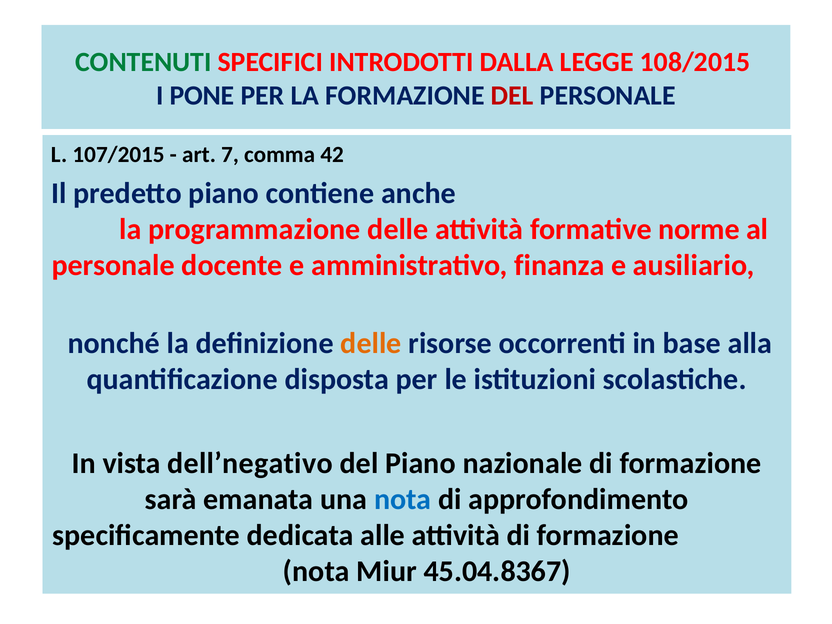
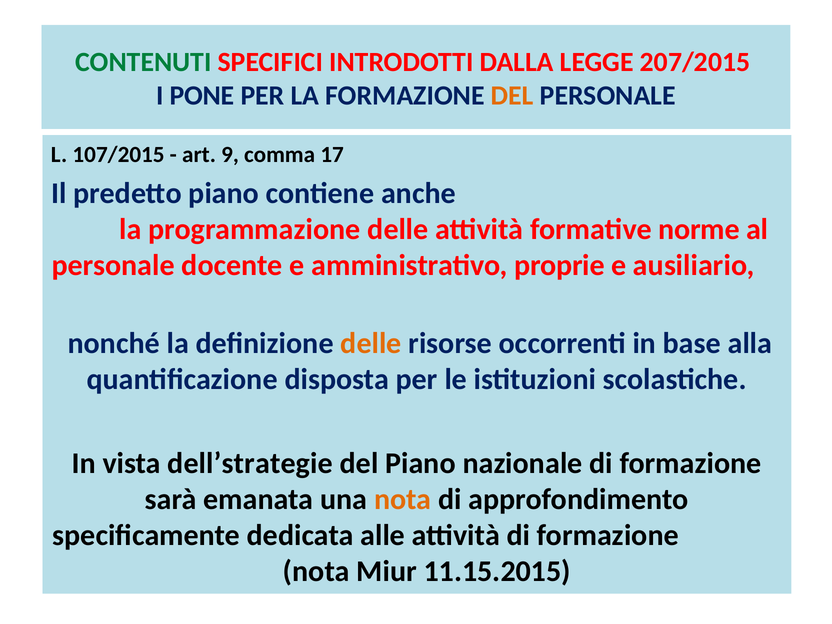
108/2015: 108/2015 -> 207/2015
DEL at (512, 96) colour: red -> orange
7: 7 -> 9
42: 42 -> 17
finanza: finanza -> proprie
dell’negativo: dell’negativo -> dell’strategie
nota at (403, 499) colour: blue -> orange
45.04.8367: 45.04.8367 -> 11.15.2015
